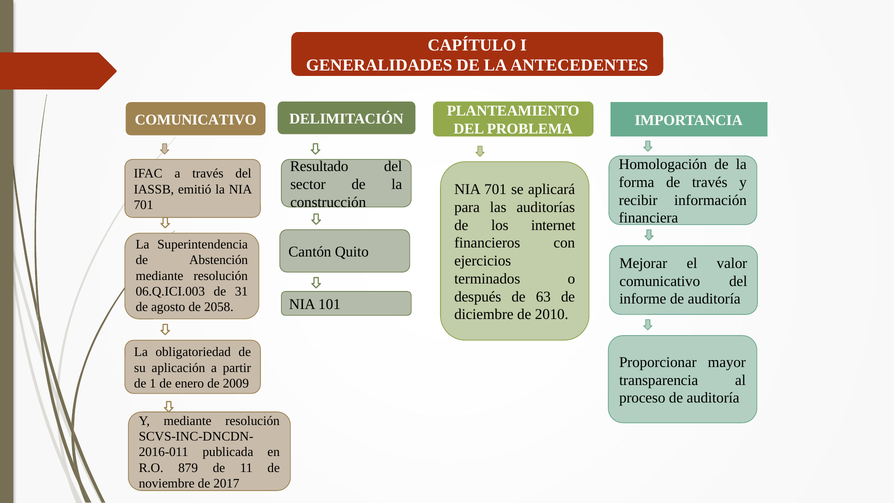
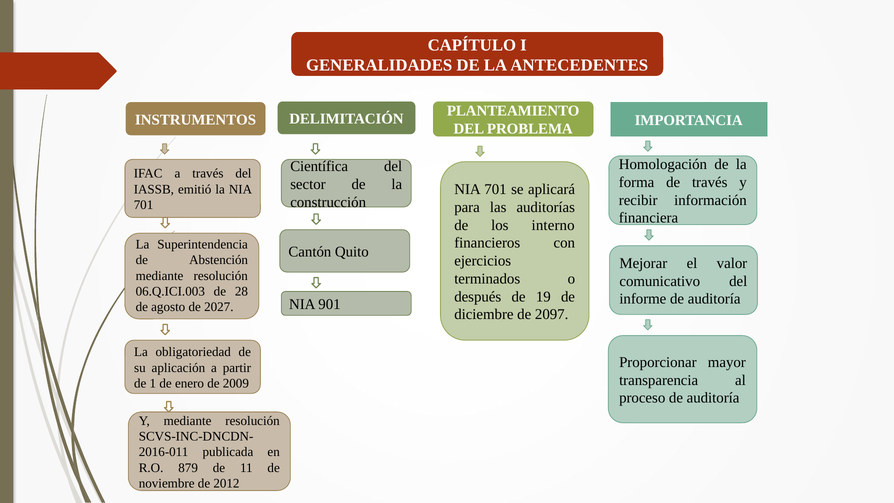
COMUNICATIVO at (196, 120): COMUNICATIVO -> INSTRUMENTOS
Resultado: Resultado -> Científica
internet: internet -> interno
31: 31 -> 28
63: 63 -> 19
101: 101 -> 901
2058: 2058 -> 2027
2010: 2010 -> 2097
2017: 2017 -> 2012
